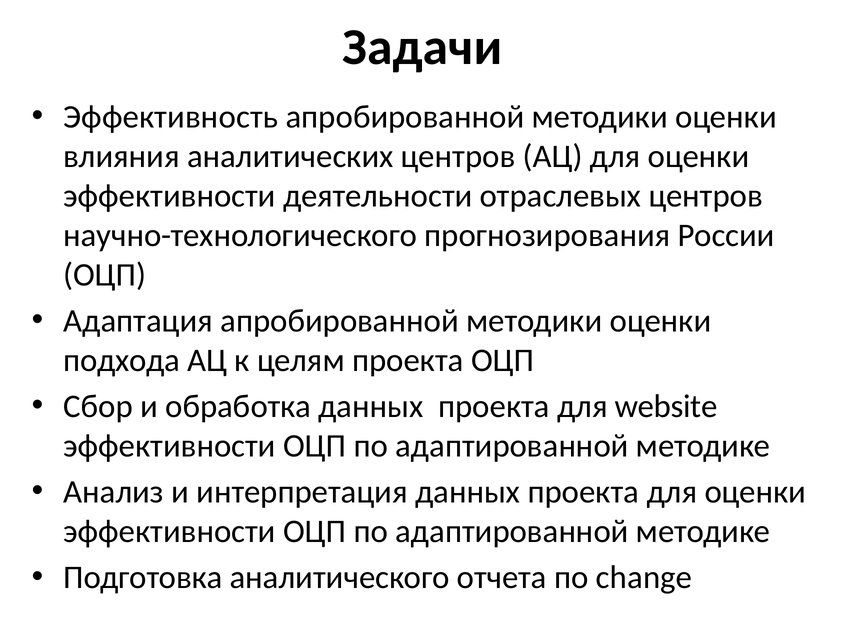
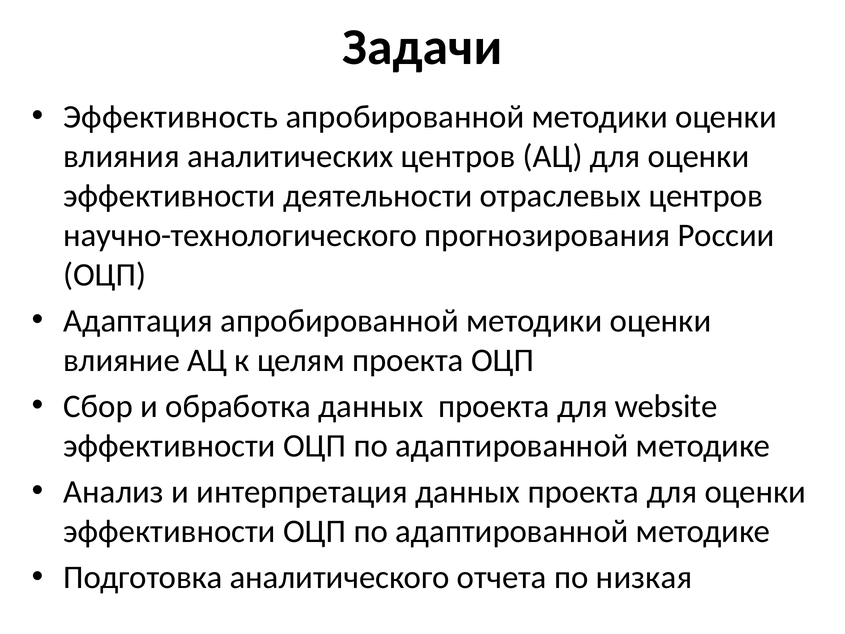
подхода: подхода -> влияние
change: change -> низкая
